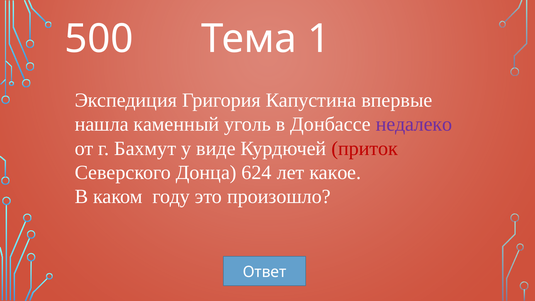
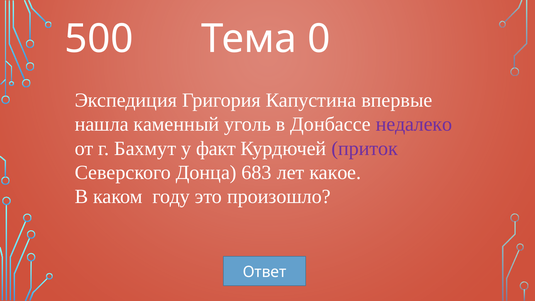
1: 1 -> 0
виде: виде -> факт
приток colour: red -> purple
624: 624 -> 683
